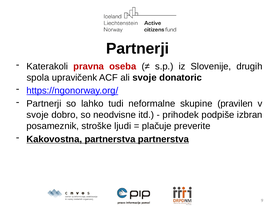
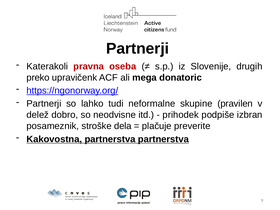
spola: spola -> preko
ali svoje: svoje -> mega
svoje at (38, 115): svoje -> delež
ljudi: ljudi -> dela
